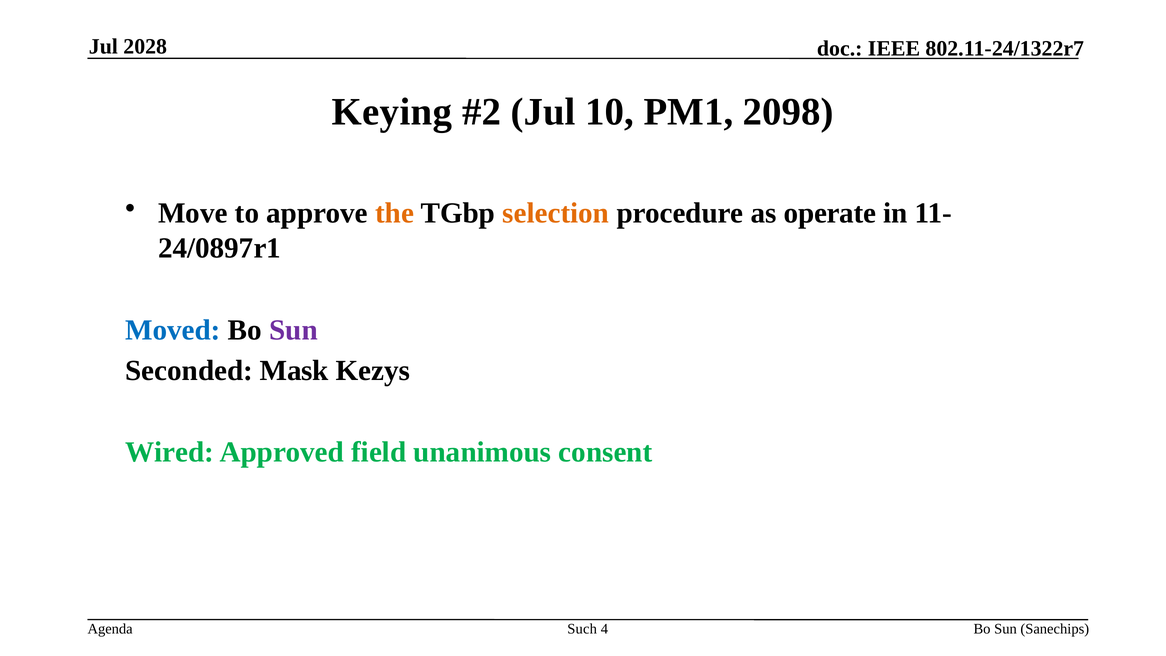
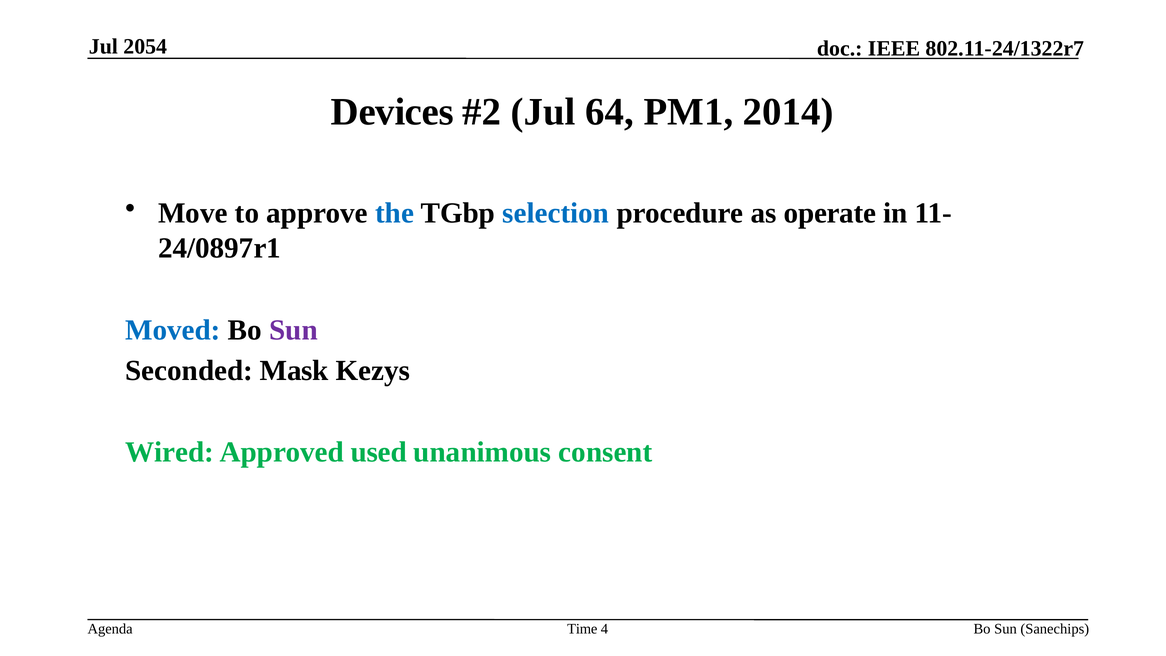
2028: 2028 -> 2054
Keying: Keying -> Devices
10: 10 -> 64
2098: 2098 -> 2014
the colour: orange -> blue
selection colour: orange -> blue
field: field -> used
Such: Such -> Time
